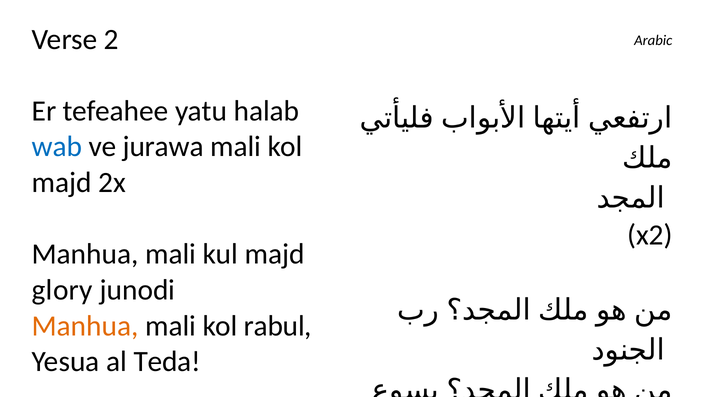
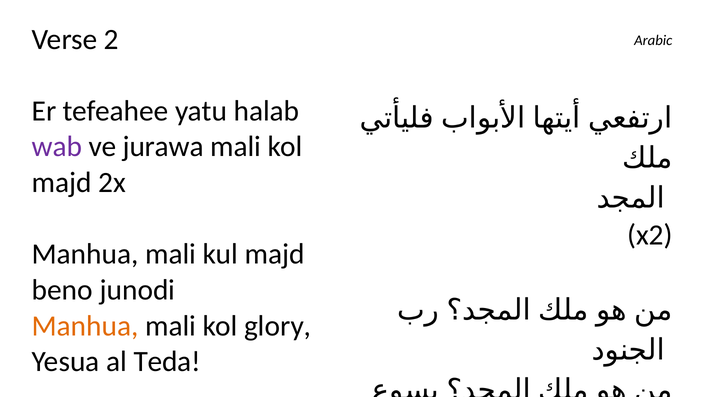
wab colour: blue -> purple
glory: glory -> beno
rabul: rabul -> glory
